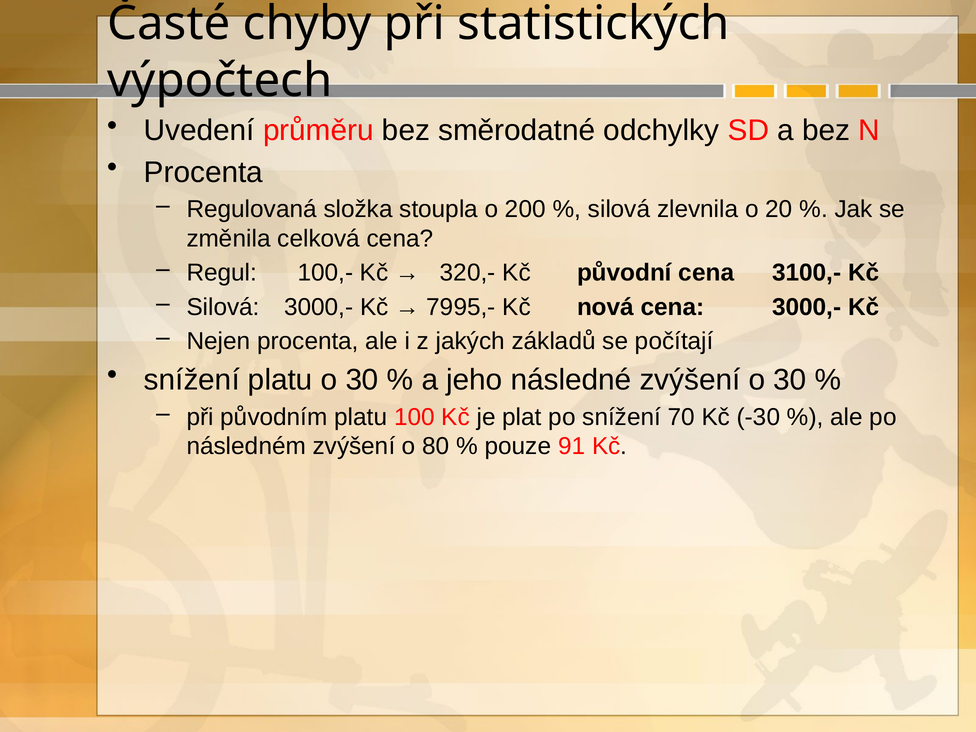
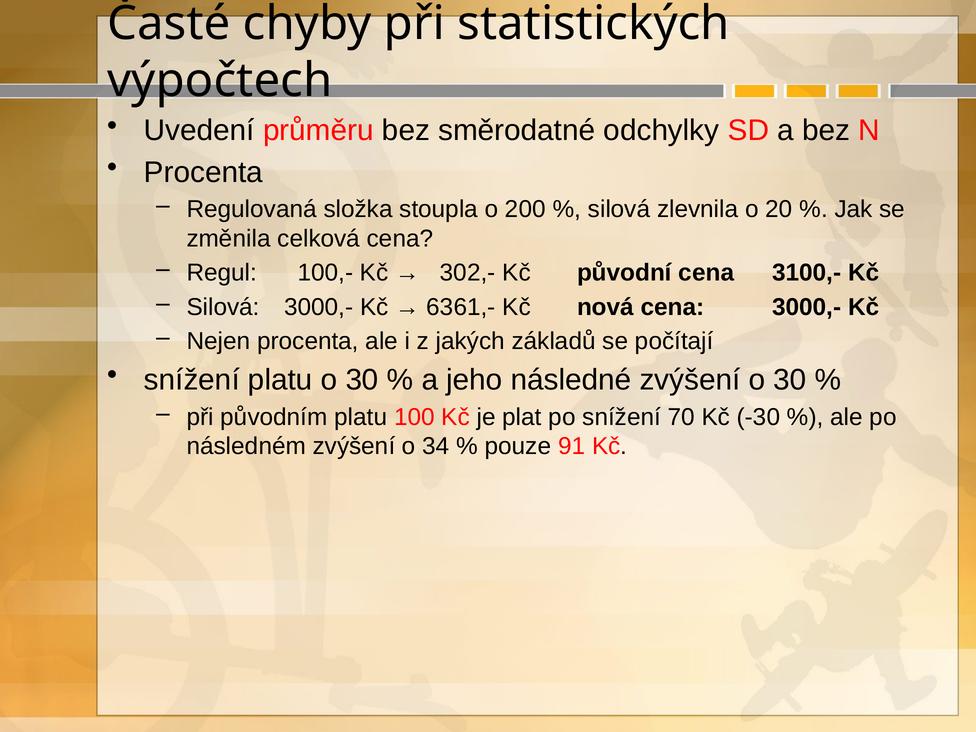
320,-: 320,- -> 302,-
7995,-: 7995,- -> 6361,-
80: 80 -> 34
